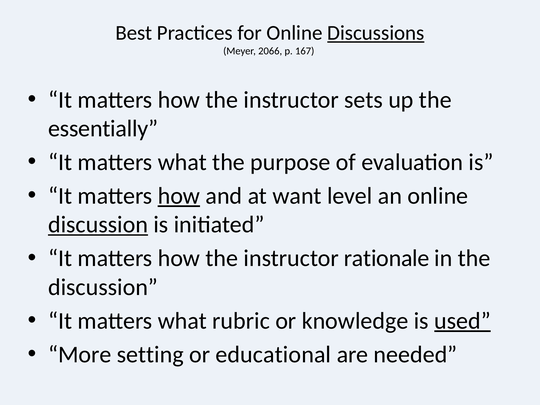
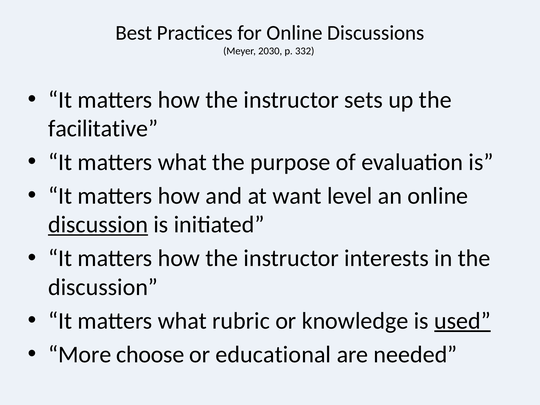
Discussions underline: present -> none
2066: 2066 -> 2030
167: 167 -> 332
essentially: essentially -> facilitative
how at (179, 196) underline: present -> none
rationale: rationale -> interests
setting: setting -> choose
